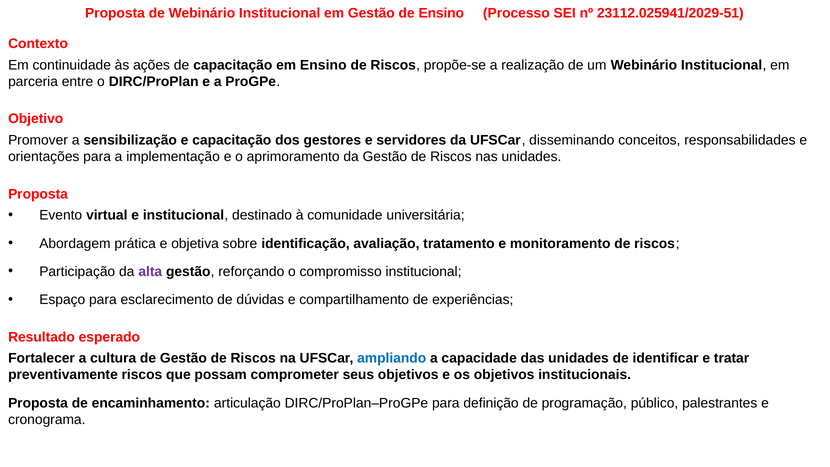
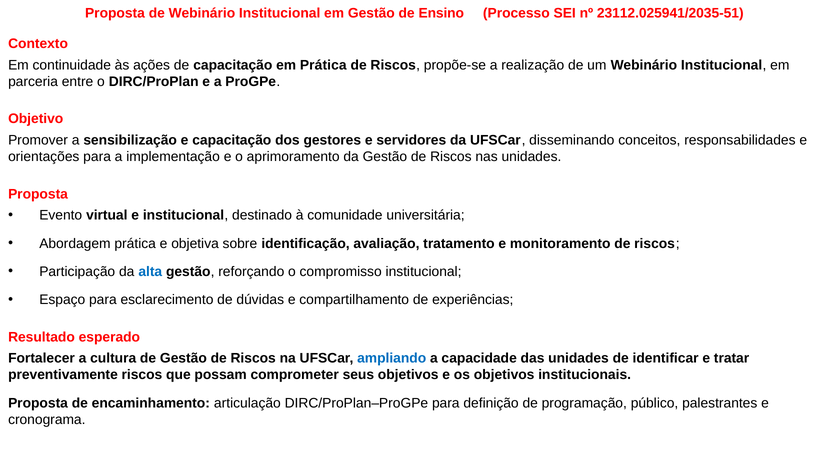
23112.025941/2029-51: 23112.025941/2029-51 -> 23112.025941/2035-51
em Ensino: Ensino -> Prática
alta colour: purple -> blue
